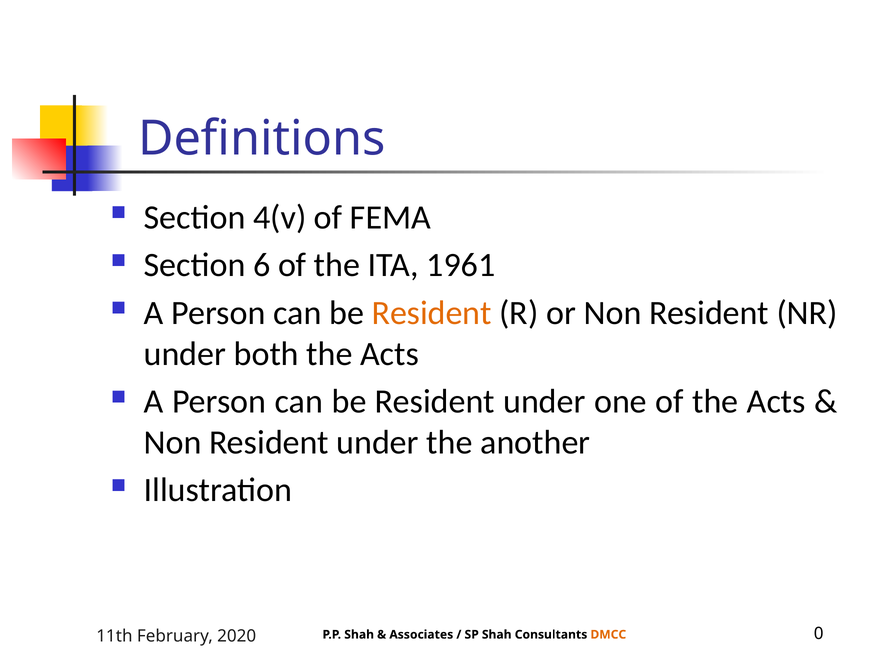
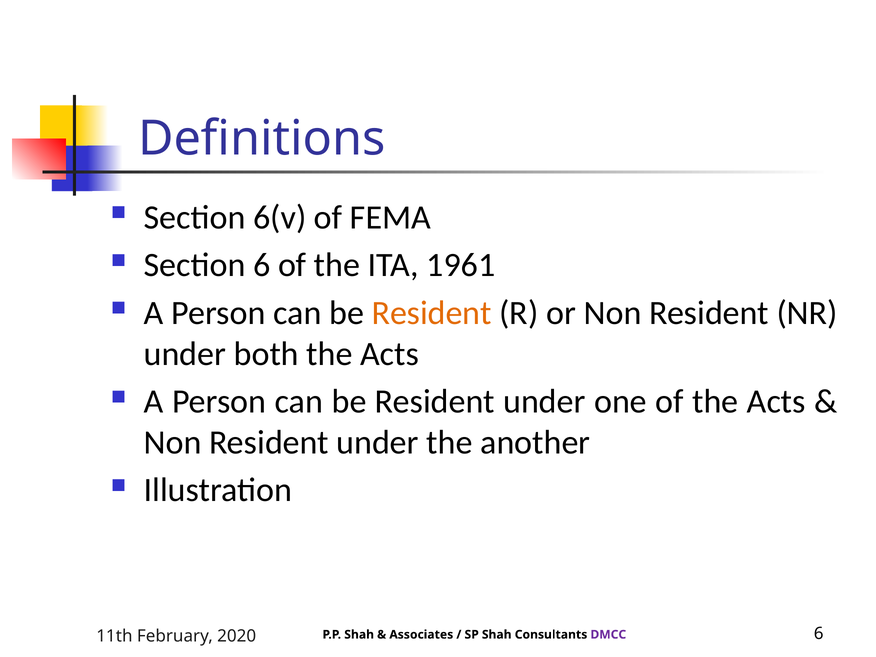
4(v: 4(v -> 6(v
2020 0: 0 -> 6
DMCC colour: orange -> purple
